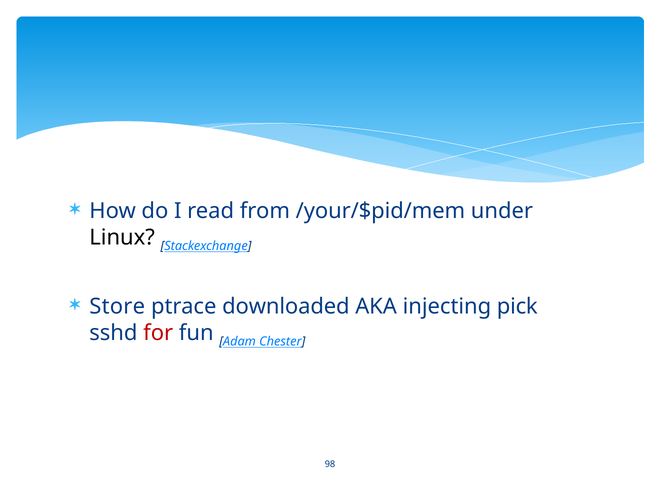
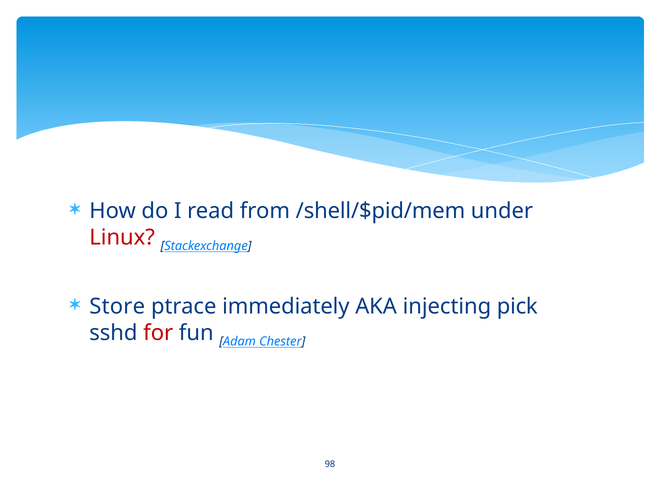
/your/$pid/mem: /your/$pid/mem -> /shell/$pid/mem
Linux colour: black -> red
downloaded: downloaded -> immediately
